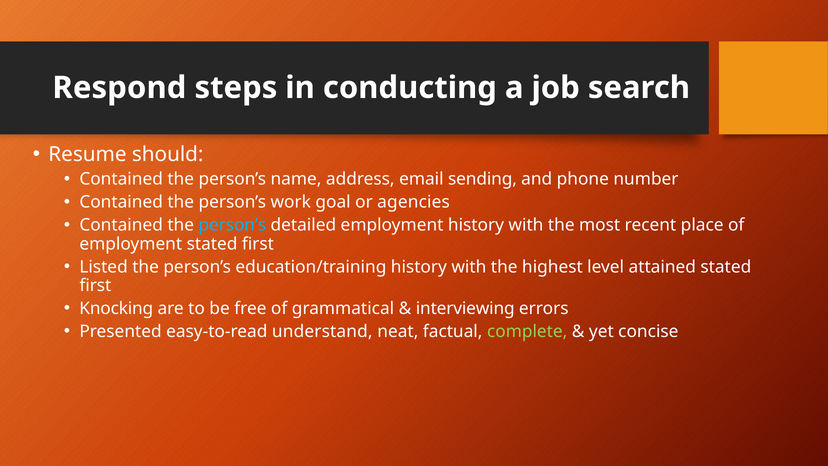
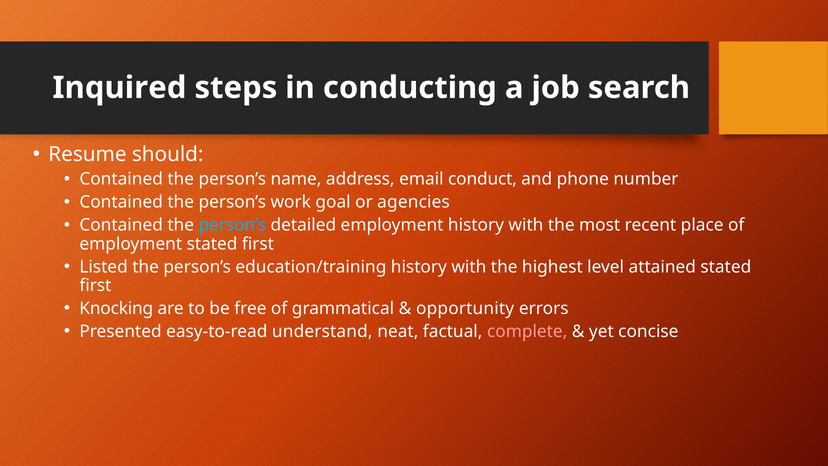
Respond: Respond -> Inquired
sending: sending -> conduct
interviewing: interviewing -> opportunity
complete colour: light green -> pink
